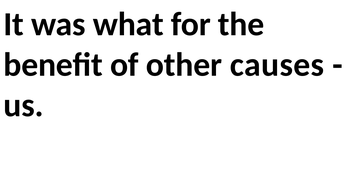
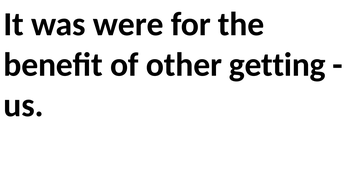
what: what -> were
causes: causes -> getting
